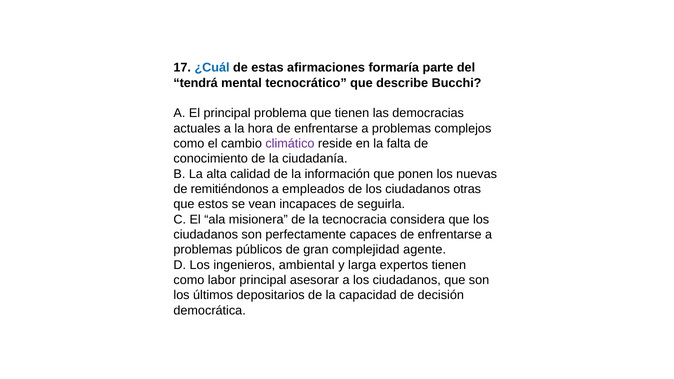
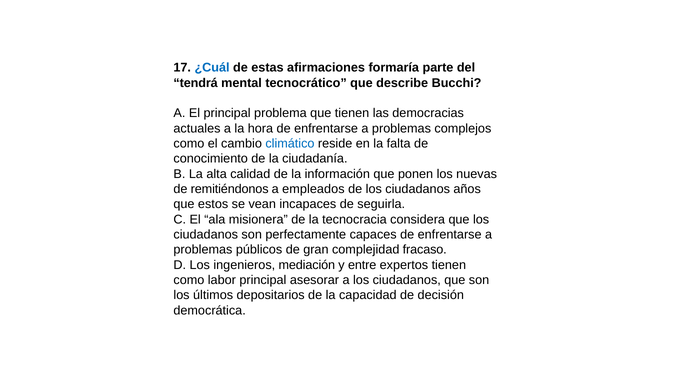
climático colour: purple -> blue
otras: otras -> años
agente: agente -> fracaso
ambiental: ambiental -> mediación
larga: larga -> entre
